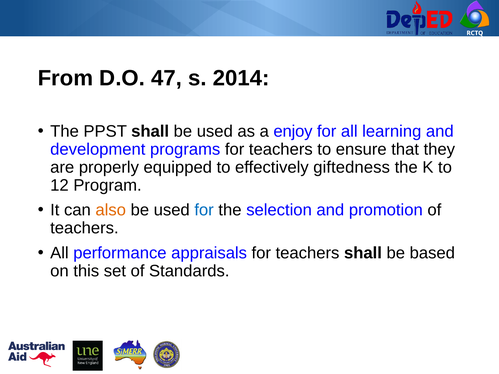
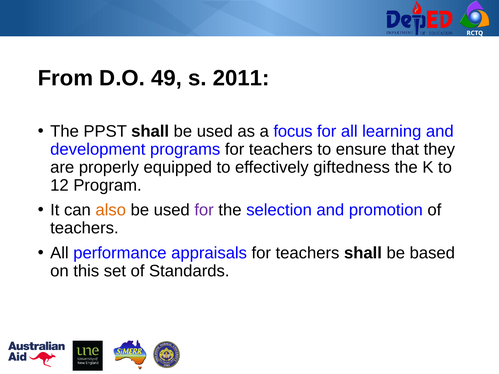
47: 47 -> 49
2014: 2014 -> 2011
enjoy: enjoy -> focus
for at (204, 210) colour: blue -> purple
